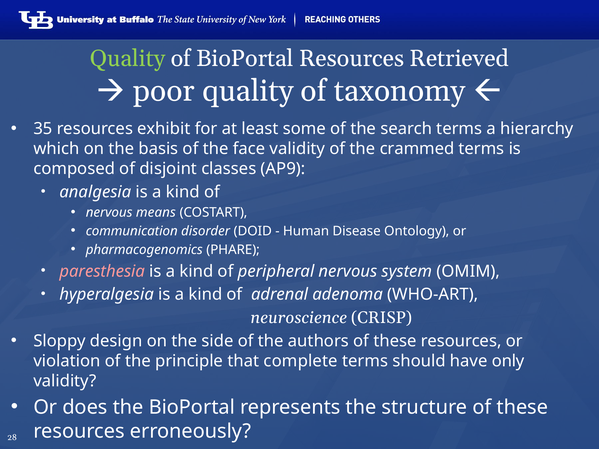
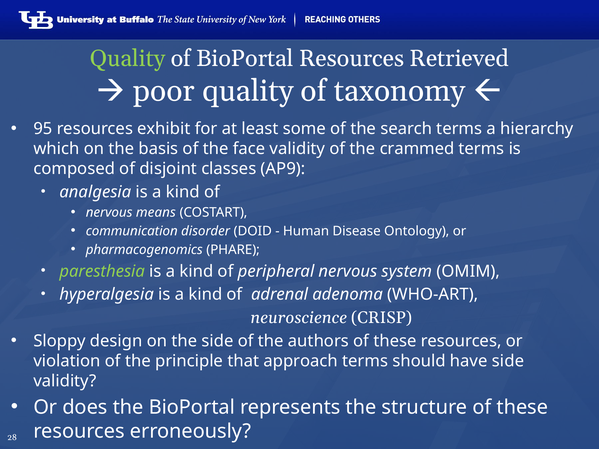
35: 35 -> 95
paresthesia colour: pink -> light green
complete: complete -> approach
have only: only -> side
